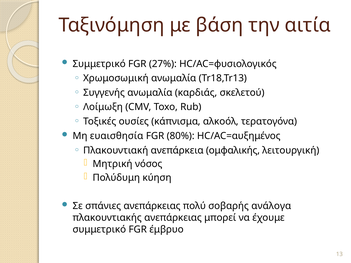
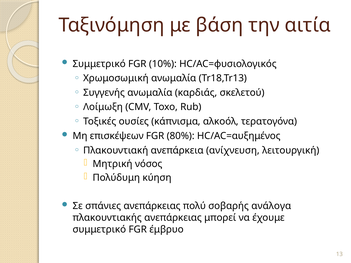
27%: 27% -> 10%
ευαισθησία: ευαισθησία -> επισκέψεων
ομφαλικής: ομφαλικής -> ανίχνευση
